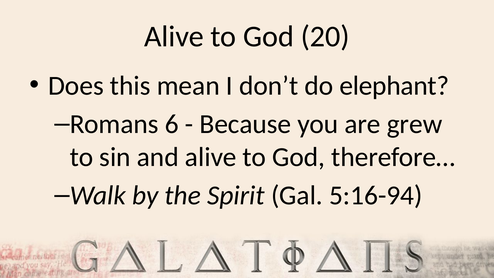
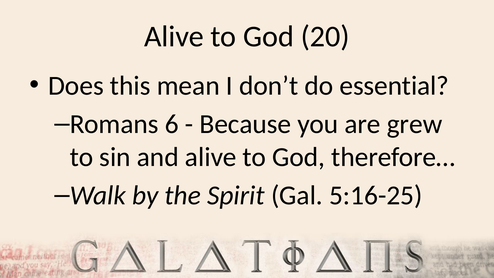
elephant: elephant -> essential
5:16-94: 5:16-94 -> 5:16-25
